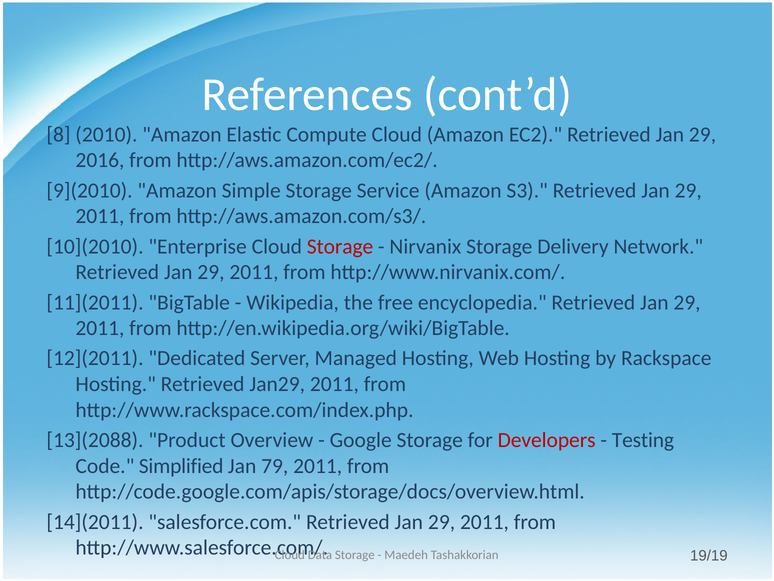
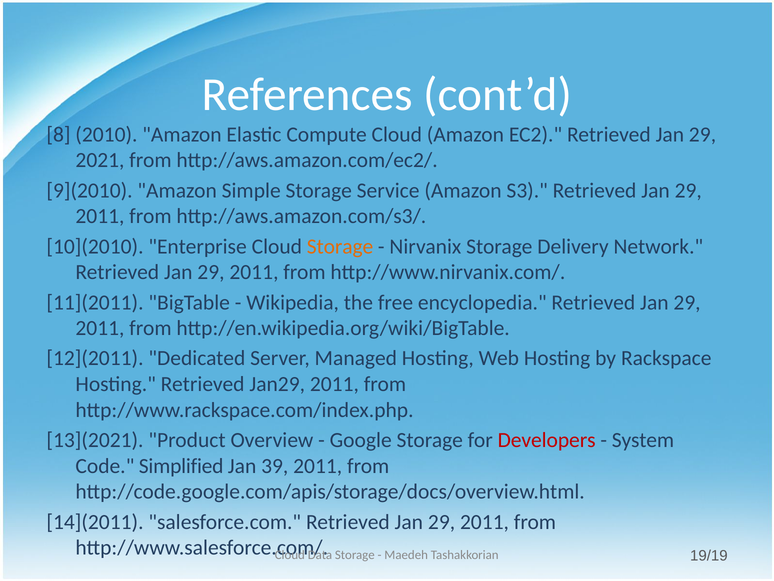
2016: 2016 -> 2021
Storage at (340, 246) colour: red -> orange
13](2088: 13](2088 -> 13](2021
Testing: Testing -> System
79: 79 -> 39
